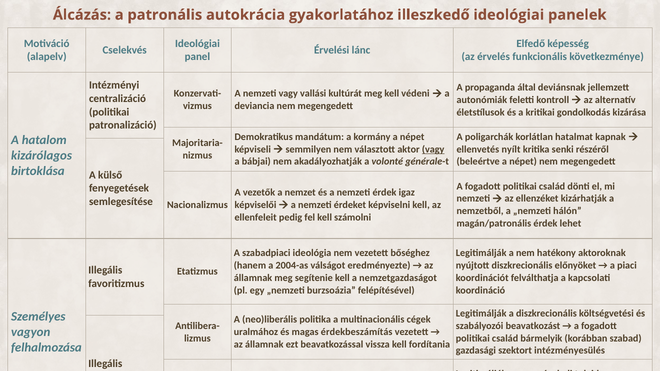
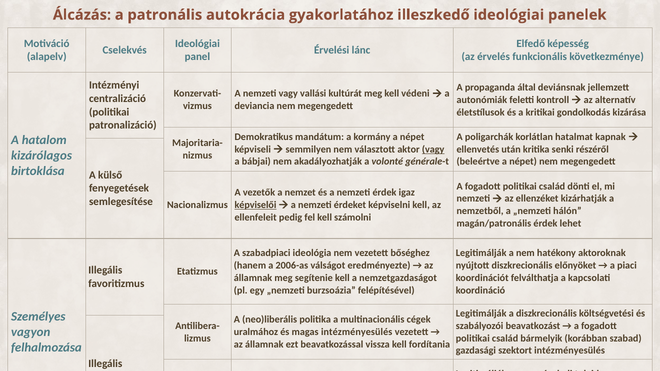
nyílt: nyílt -> után
képviselői underline: none -> present
2004-as: 2004-as -> 2006-as
magas érdekbeszámítás: érdekbeszámítás -> intézményesülés
